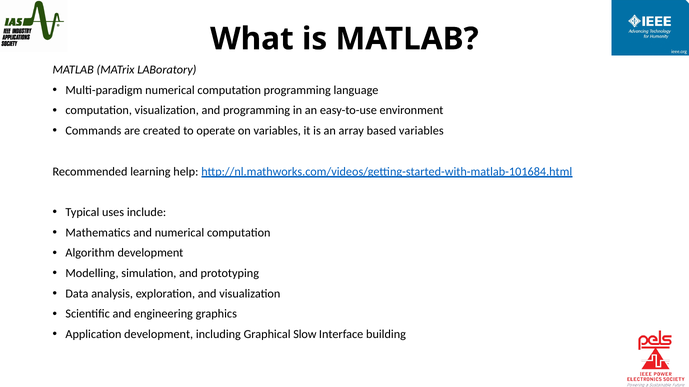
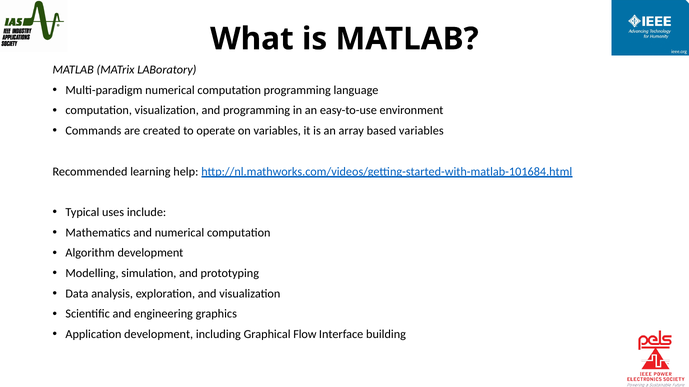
Slow: Slow -> Flow
